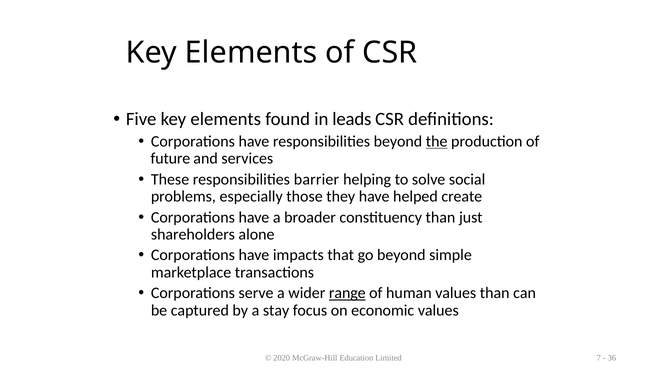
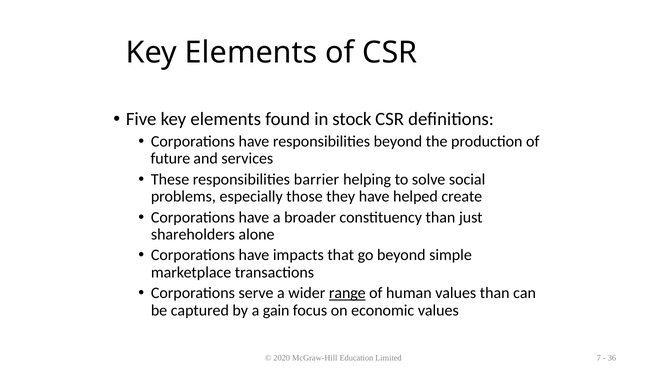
leads: leads -> stock
the underline: present -> none
stay: stay -> gain
